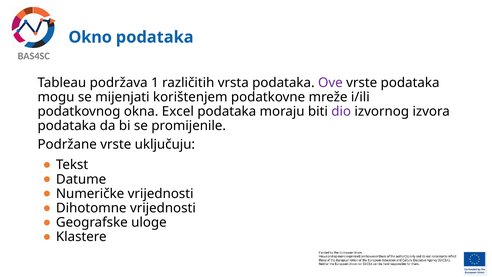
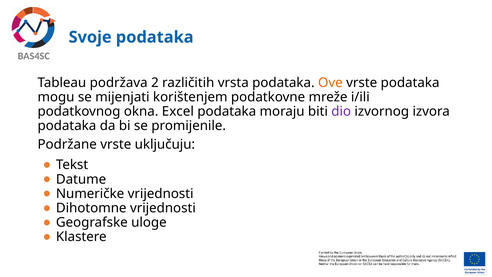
Okno: Okno -> Svoje
1: 1 -> 2
Ove colour: purple -> orange
